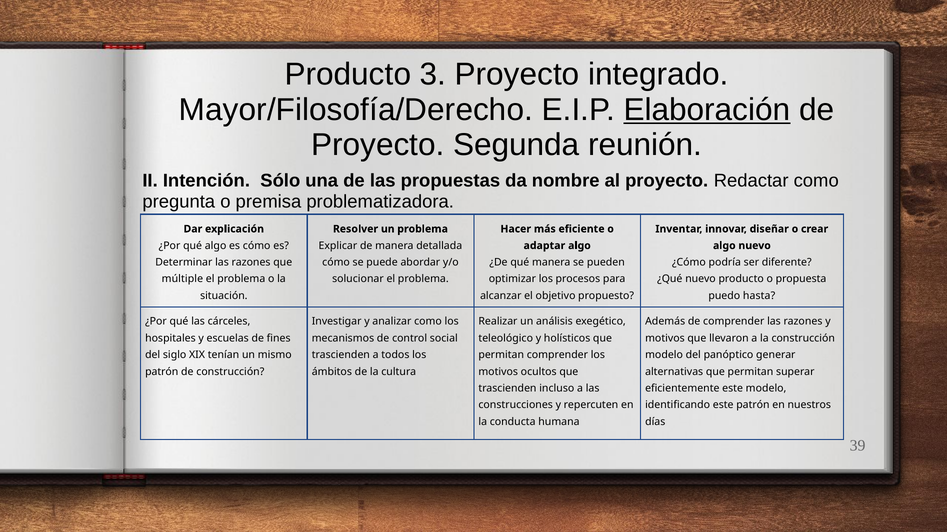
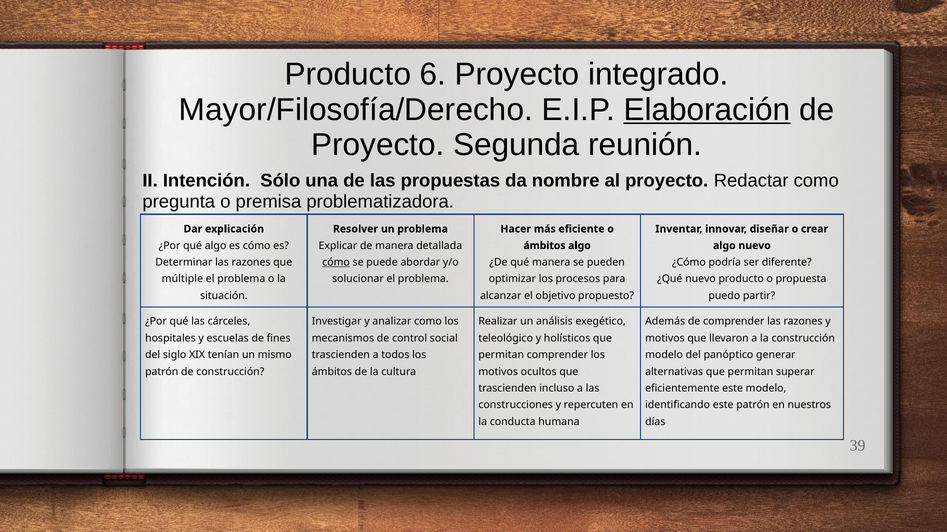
3: 3 -> 6
adaptar at (544, 246): adaptar -> ámbitos
cómo at (336, 263) underline: none -> present
hasta: hasta -> partir
